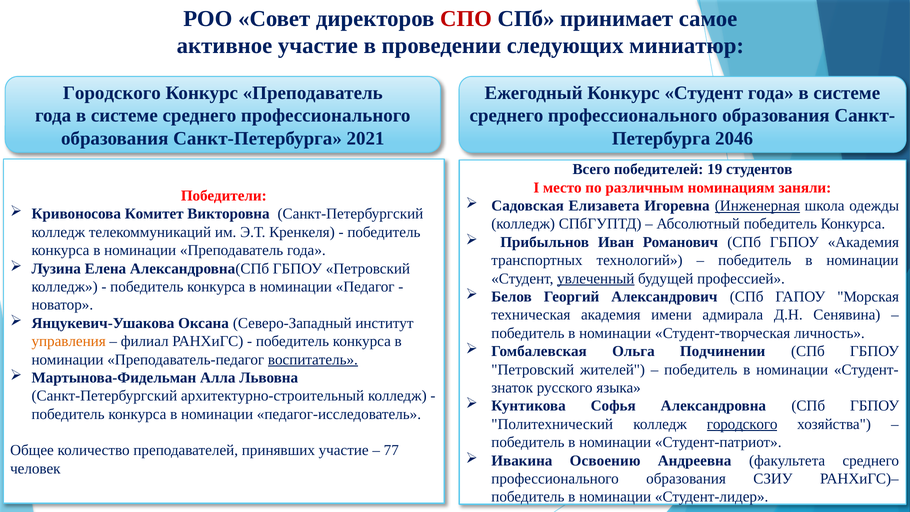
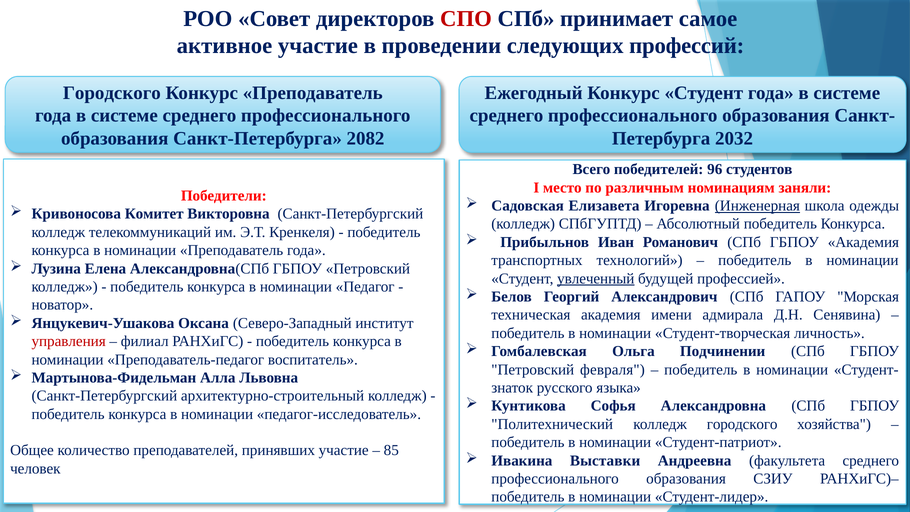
миниатюр: миниатюр -> профессий
2021: 2021 -> 2082
2046: 2046 -> 2032
19: 19 -> 96
управления colour: orange -> red
воспитатель underline: present -> none
жителей: жителей -> февраля
городского at (742, 424) underline: present -> none
77: 77 -> 85
Освоению: Освоению -> Выставки
